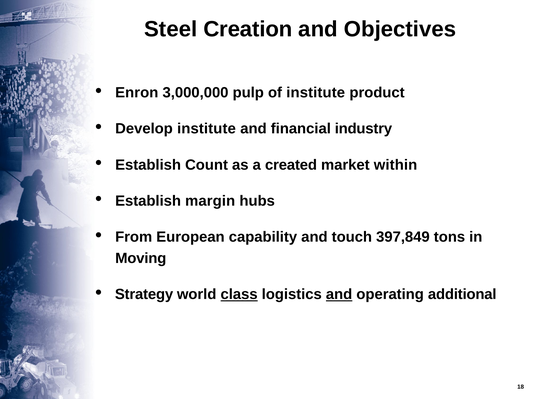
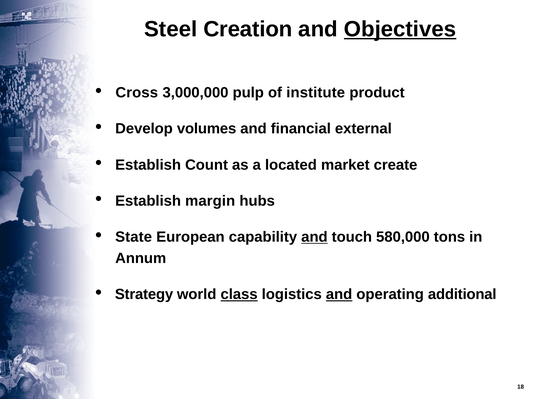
Objectives underline: none -> present
Enron: Enron -> Cross
Develop institute: institute -> volumes
industry: industry -> external
created: created -> located
within: within -> create
From: From -> State
and at (314, 237) underline: none -> present
397,849: 397,849 -> 580,000
Moving: Moving -> Annum
